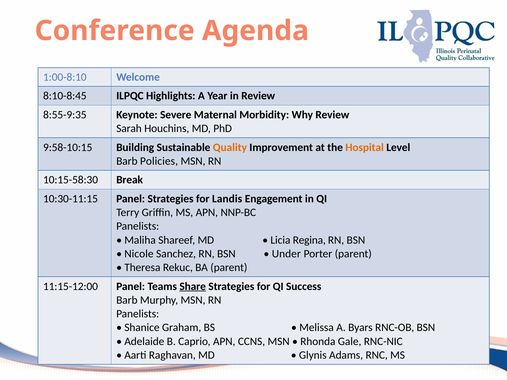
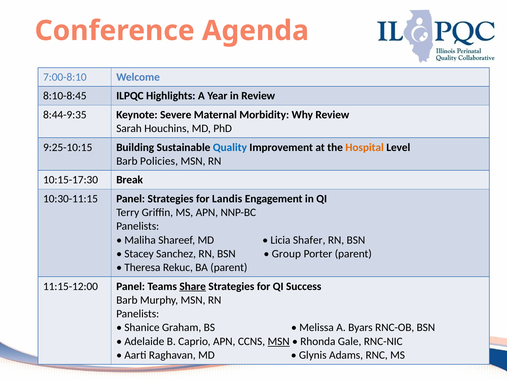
1:00-8:10: 1:00-8:10 -> 7:00-8:10
8:55-9:35: 8:55-9:35 -> 8:44-9:35
9:58-10:15: 9:58-10:15 -> 9:25-10:15
Quality colour: orange -> blue
10:15-58:30: 10:15-58:30 -> 10:15-17:30
Regina: Regina -> Shafer
Nicole: Nicole -> Stacey
Under: Under -> Group
MSN at (279, 342) underline: none -> present
